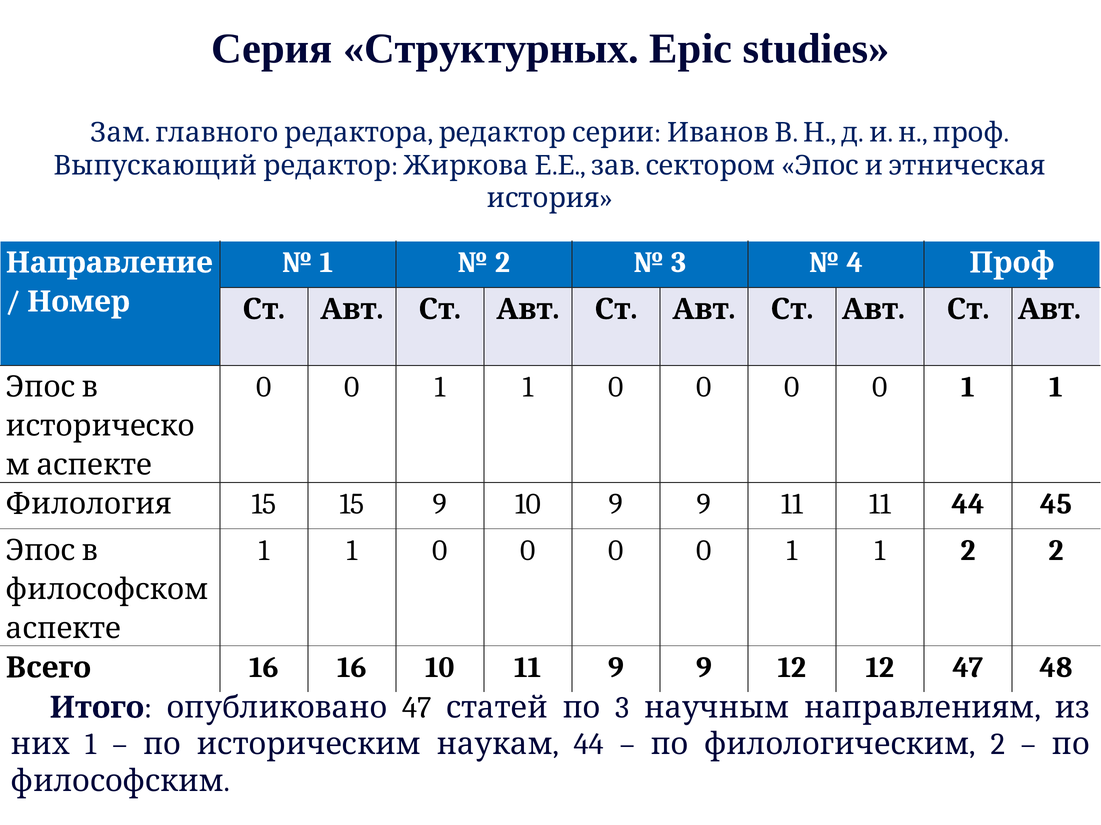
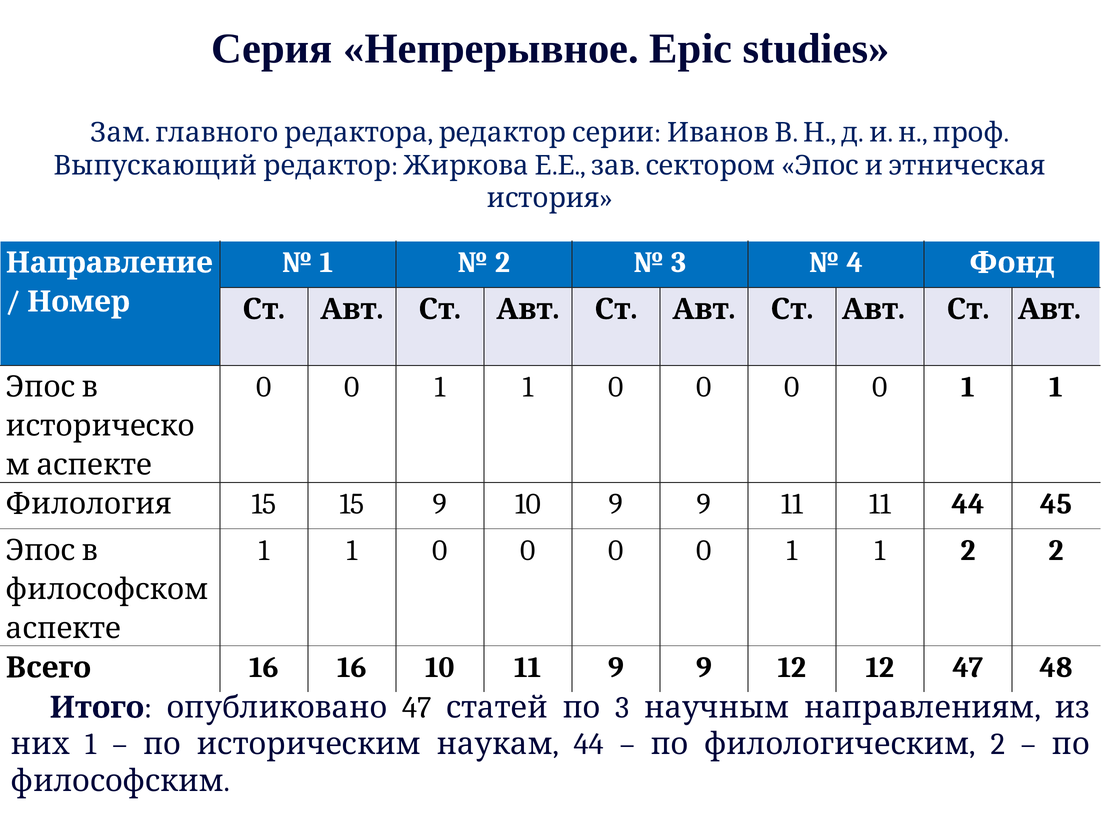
Структурных: Структурных -> Непрерывное
4 Проф: Проф -> Фонд
